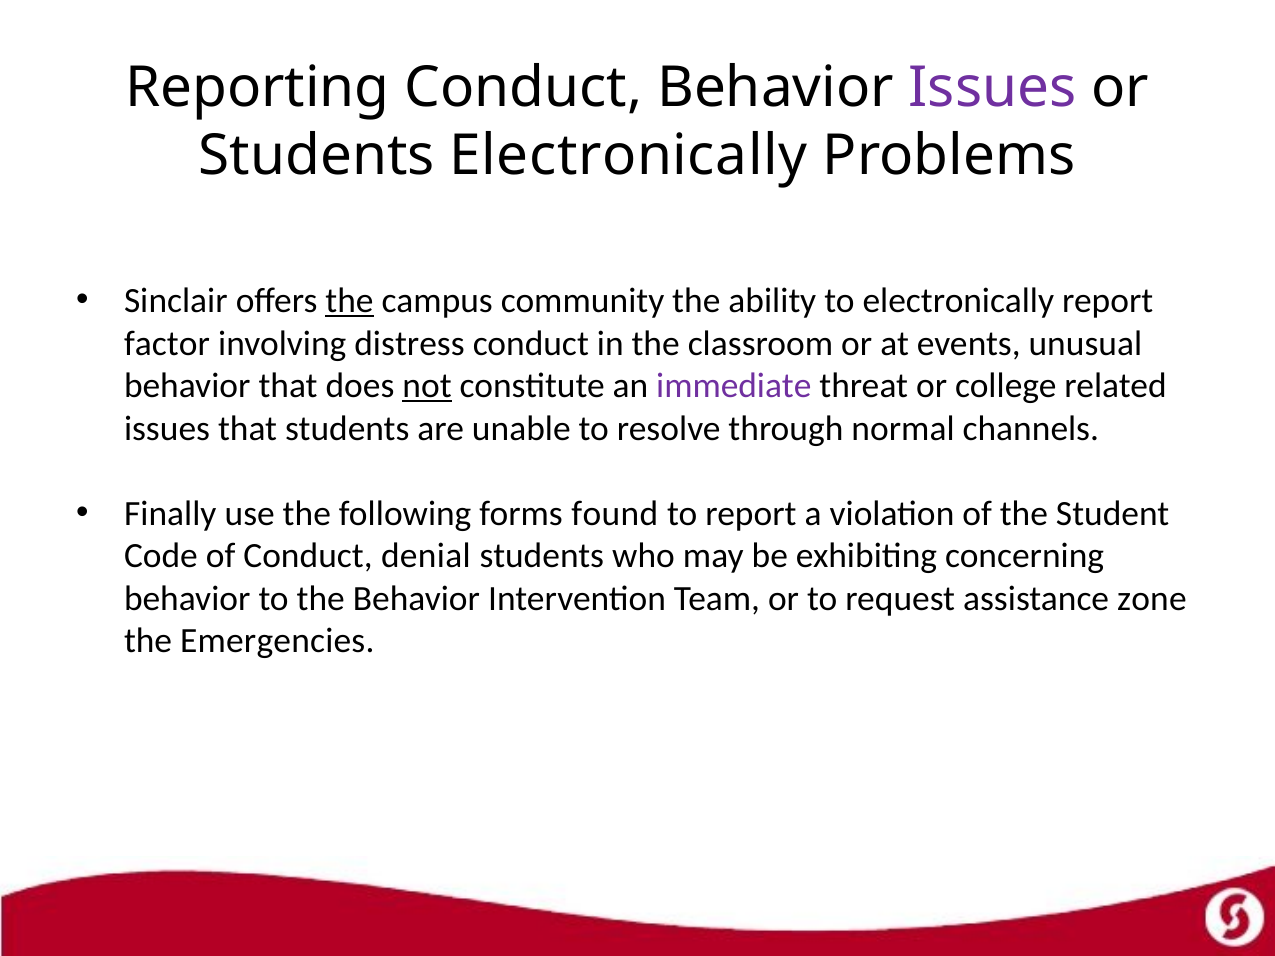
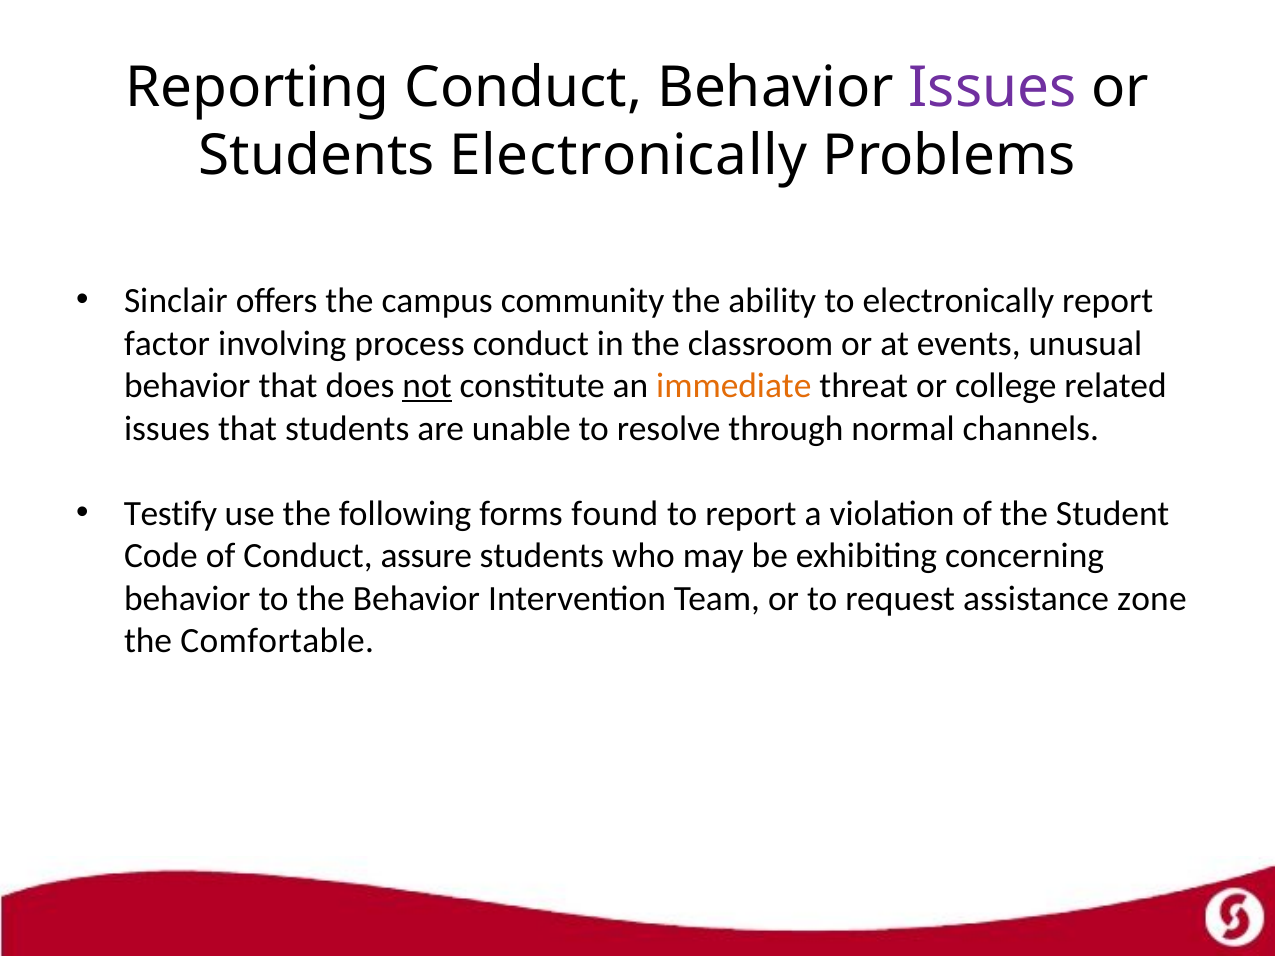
the at (349, 301) underline: present -> none
distress: distress -> process
immediate colour: purple -> orange
Finally: Finally -> Testify
denial: denial -> assure
Emergencies: Emergencies -> Comfortable
